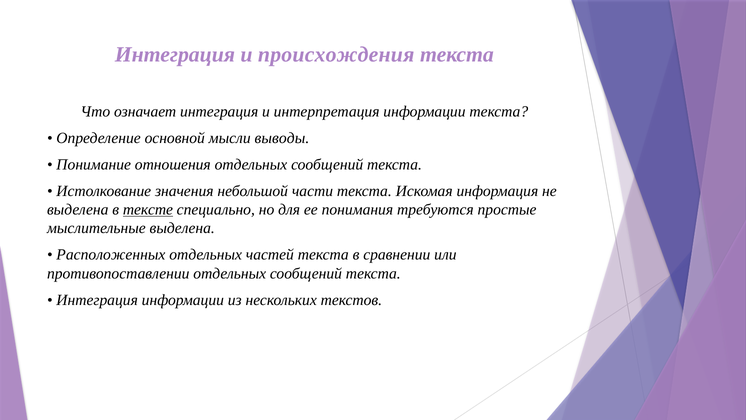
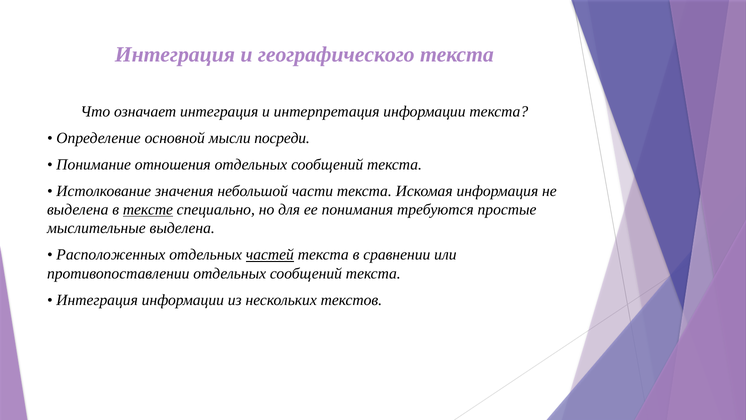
происхождения: происхождения -> географического
выводы: выводы -> посреди
частей underline: none -> present
